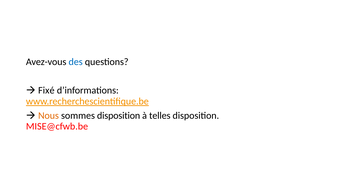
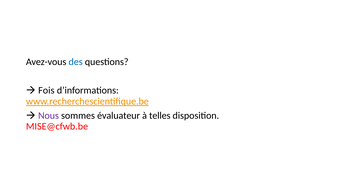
Fixé: Fixé -> Fois
Nous colour: orange -> purple
sommes disposition: disposition -> évaluateur
